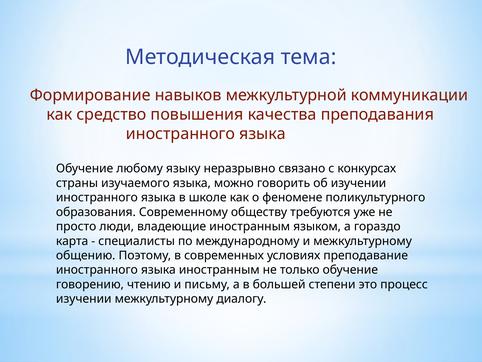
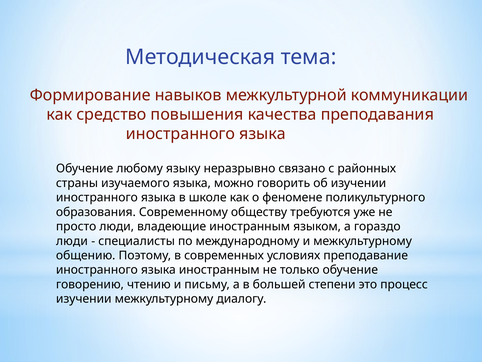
конкурсах: конкурсах -> районных
карта at (72, 241): карта -> люди
